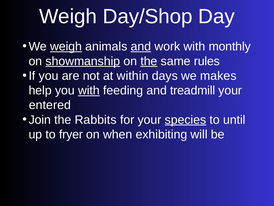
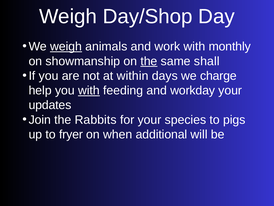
and at (141, 46) underline: present -> none
showmanship underline: present -> none
rules: rules -> shall
makes: makes -> charge
treadmill: treadmill -> workday
entered: entered -> updates
species underline: present -> none
until: until -> pigs
exhibiting: exhibiting -> additional
